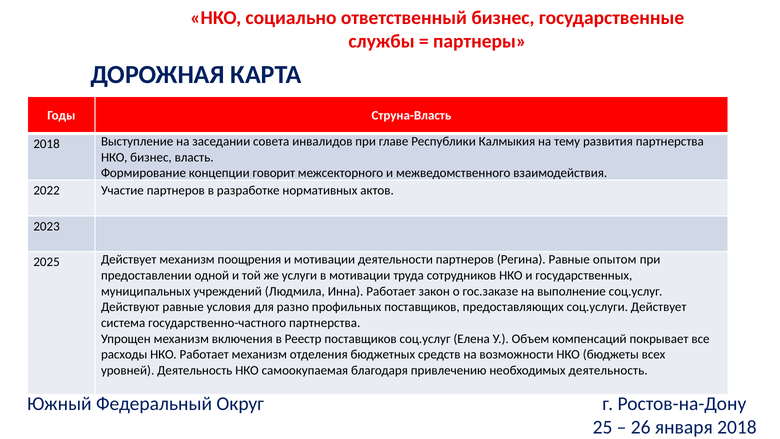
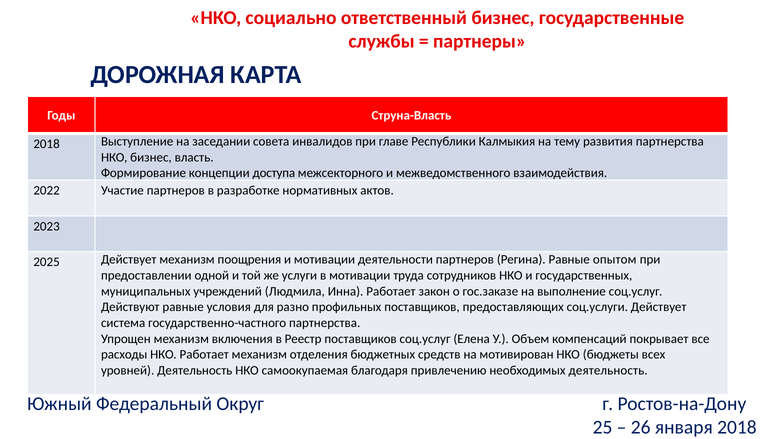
говорит: говорит -> доступа
возможности: возможности -> мотивирован
